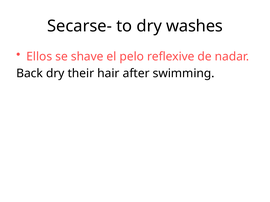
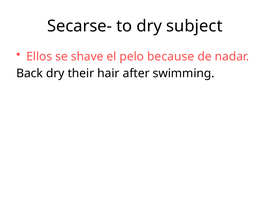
washes: washes -> subject
reflexive: reflexive -> because
